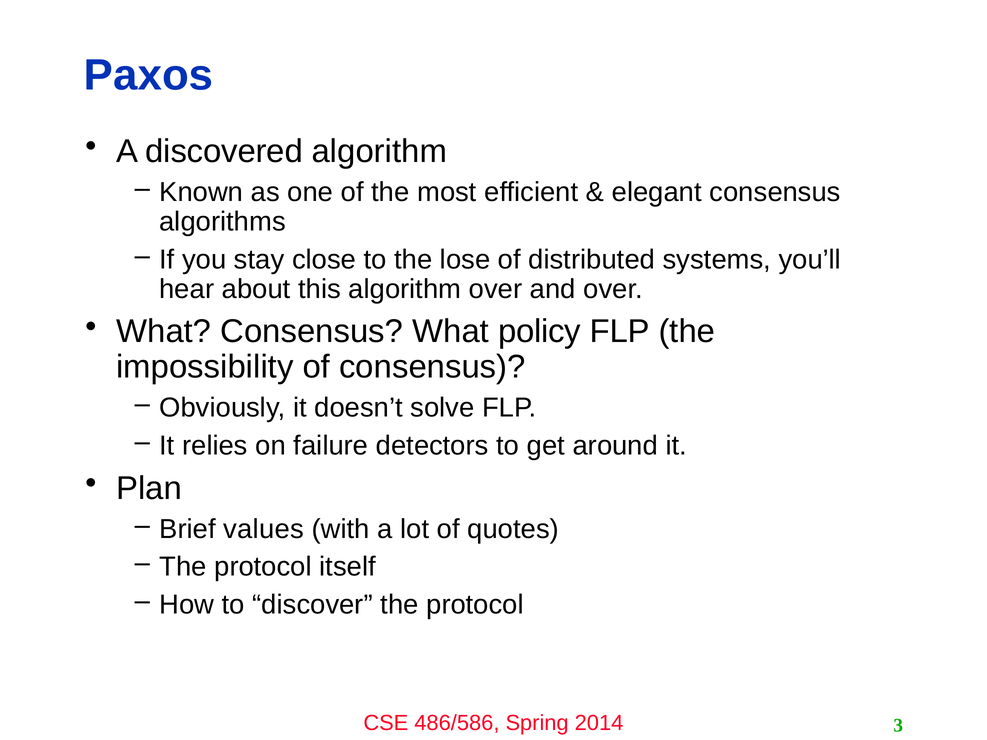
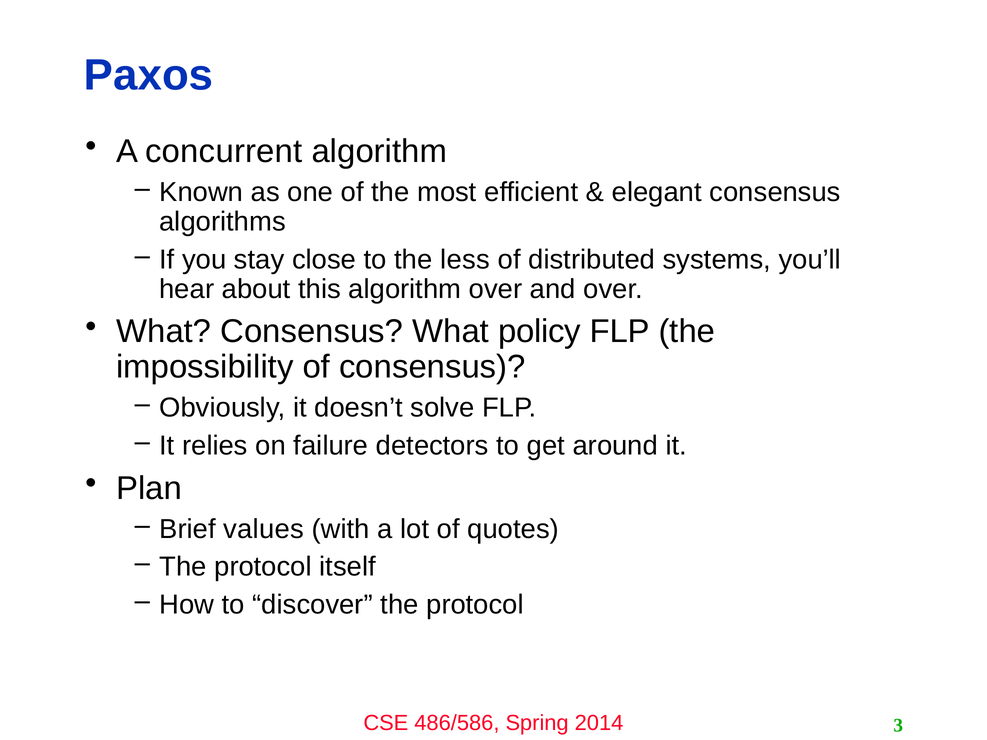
discovered: discovered -> concurrent
lose: lose -> less
